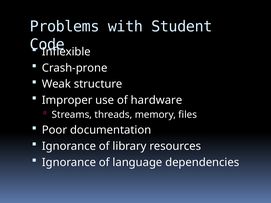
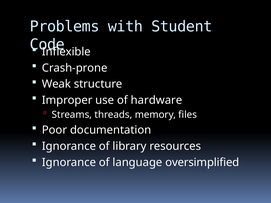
dependencies: dependencies -> oversimplified
